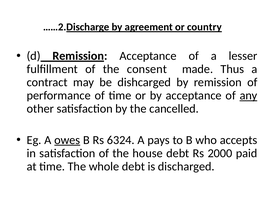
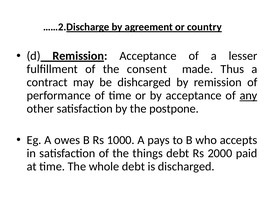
cancelled: cancelled -> postpone
owes underline: present -> none
6324: 6324 -> 1000
house: house -> things
